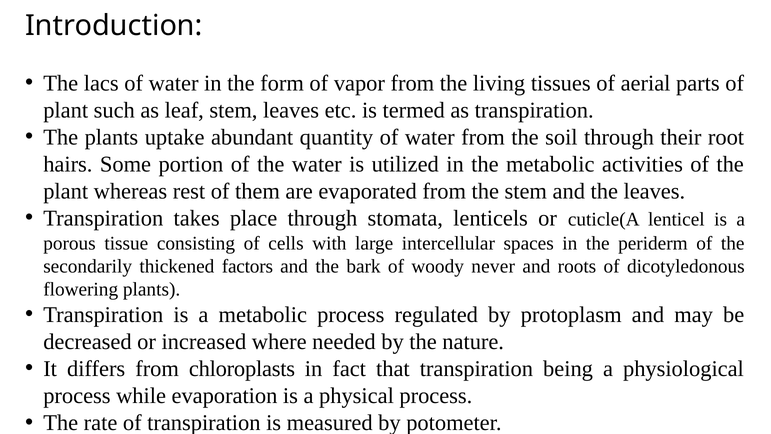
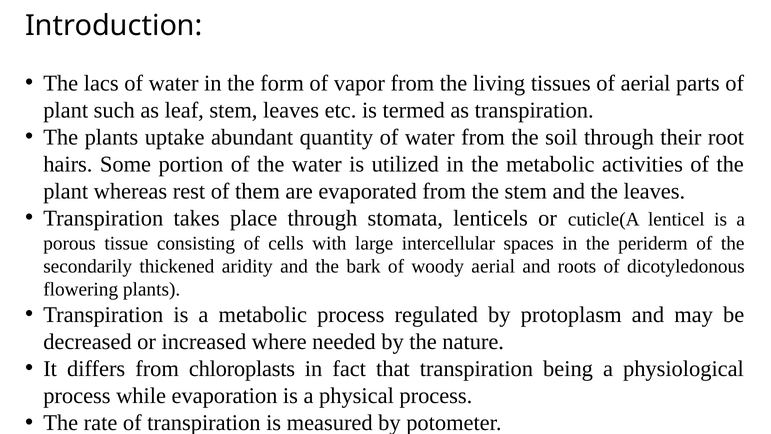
factors: factors -> aridity
woody never: never -> aerial
